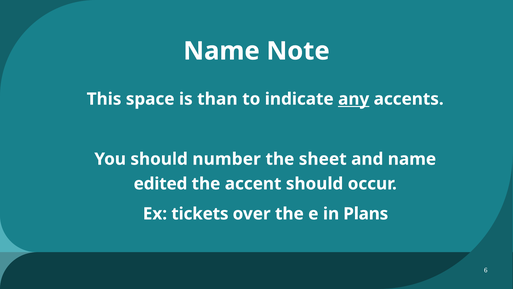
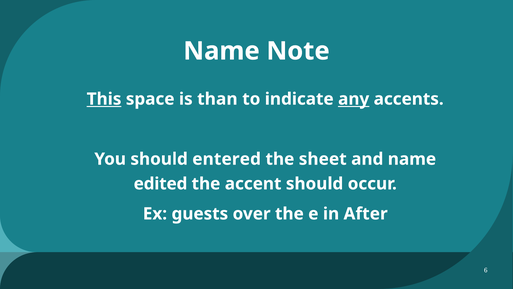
This underline: none -> present
number: number -> entered
tickets: tickets -> guests
Plans: Plans -> After
